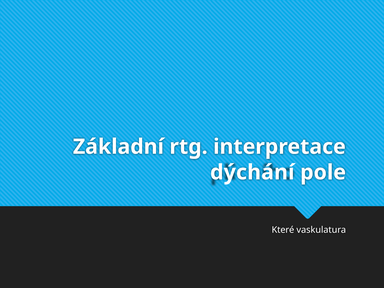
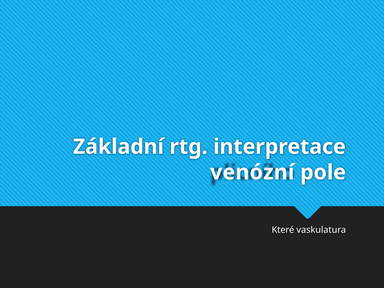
dýchání: dýchání -> venózní
